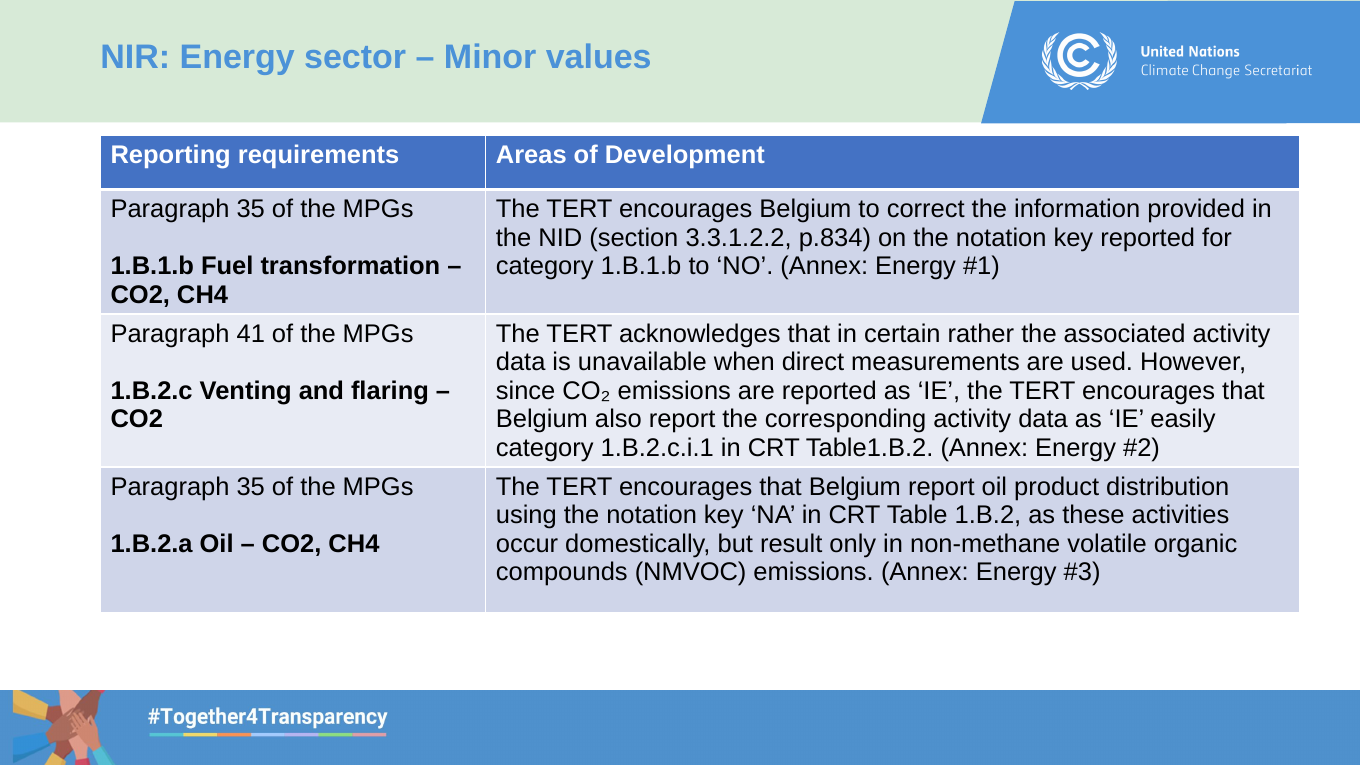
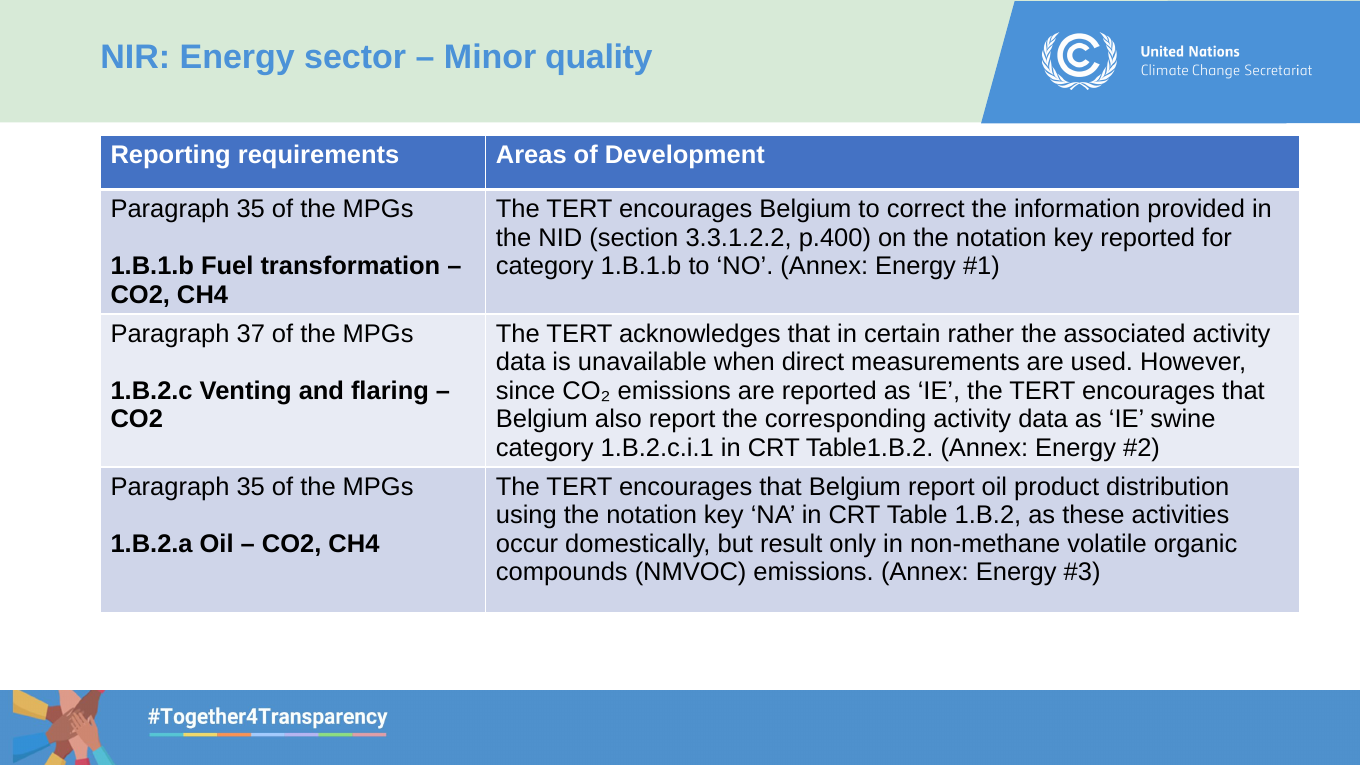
values: values -> quality
p.834: p.834 -> p.400
41: 41 -> 37
easily: easily -> swine
